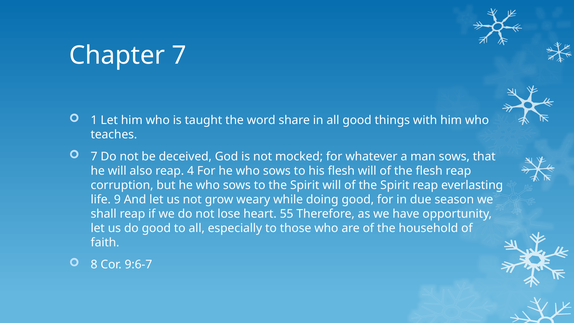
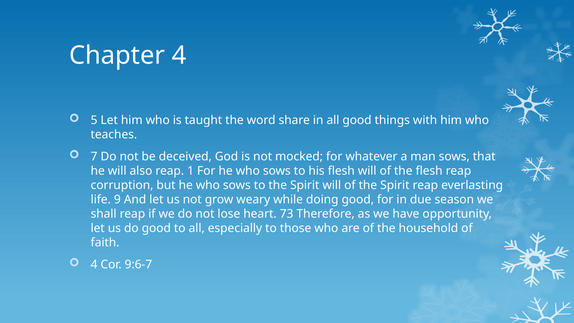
Chapter 7: 7 -> 4
1: 1 -> 5
4: 4 -> 1
55: 55 -> 73
8 at (94, 265): 8 -> 4
